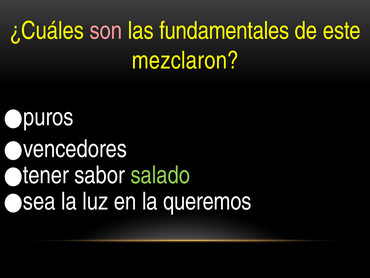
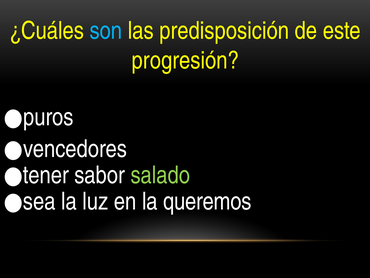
son colour: pink -> light blue
fundamentales: fundamentales -> predisposición
mezclaron: mezclaron -> progresión
